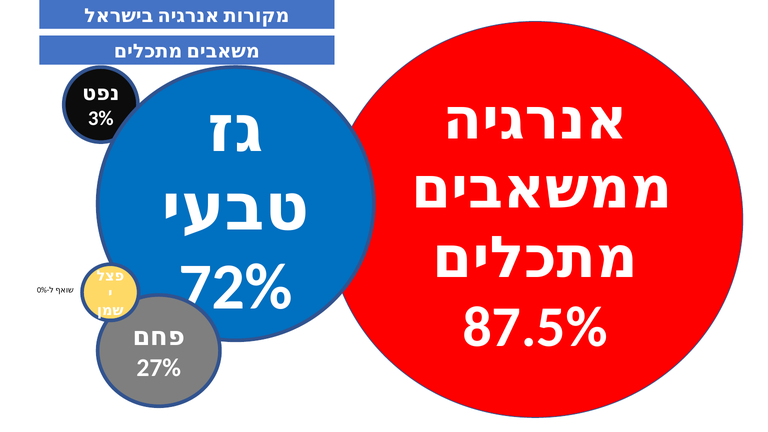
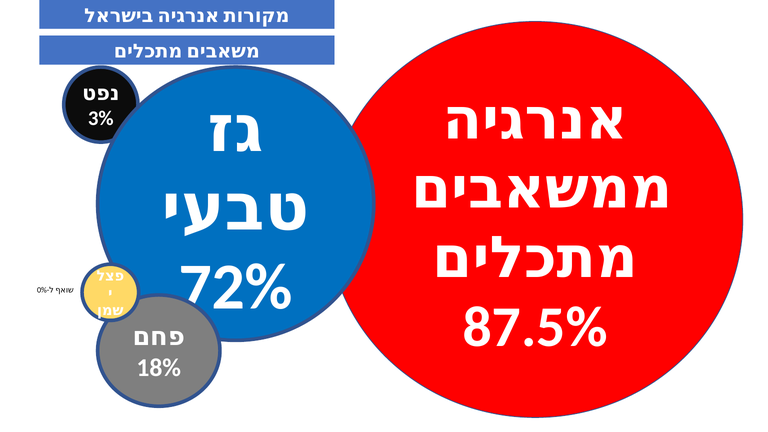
27%: 27% -> 18%
